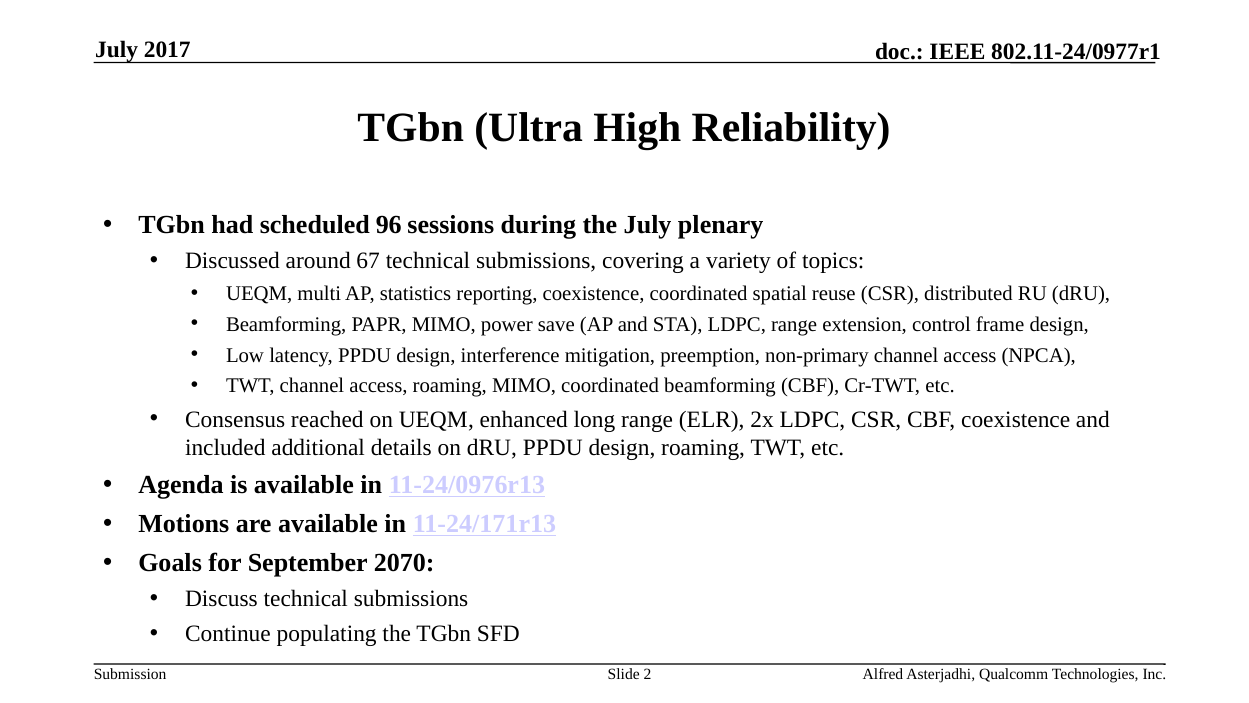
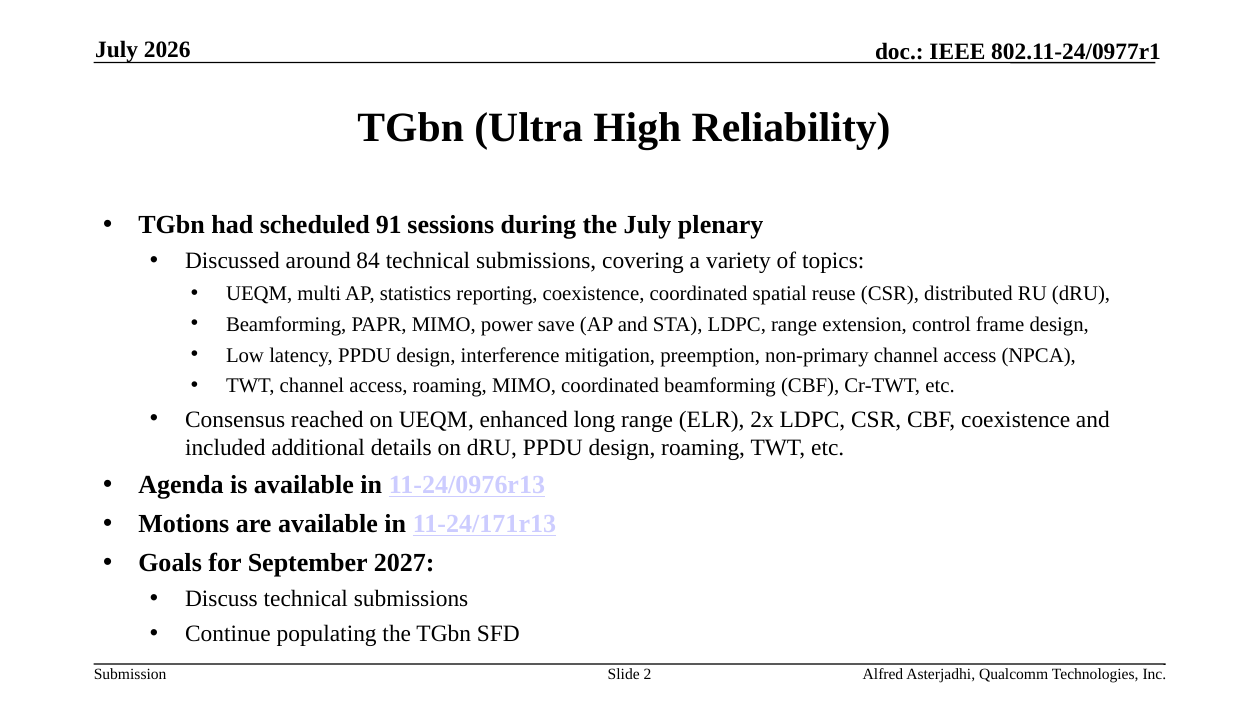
2017: 2017 -> 2026
96: 96 -> 91
67: 67 -> 84
2070: 2070 -> 2027
